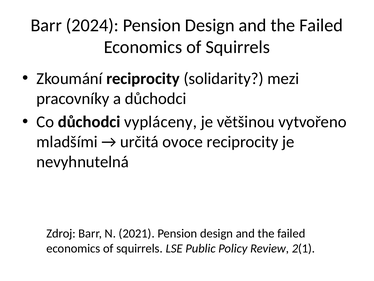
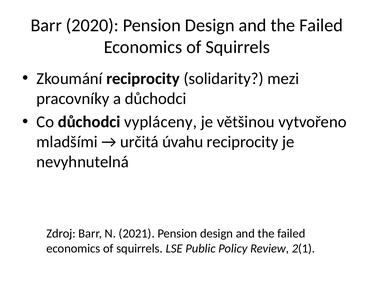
2024: 2024 -> 2020
ovoce: ovoce -> úvahu
